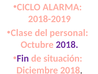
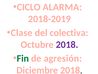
personal: personal -> colectiva
Fin colour: purple -> green
situación: situación -> agresión
